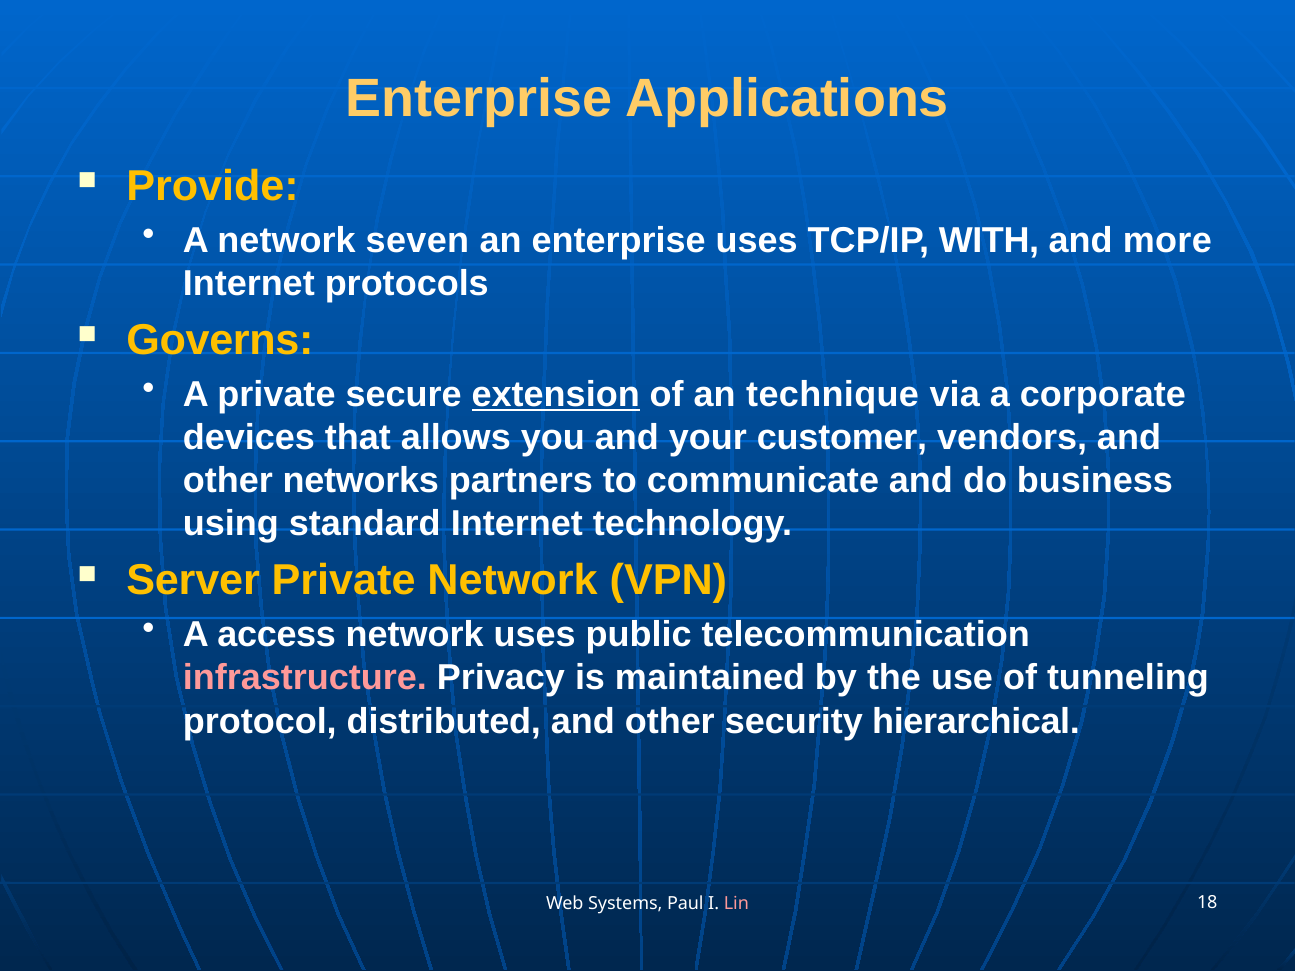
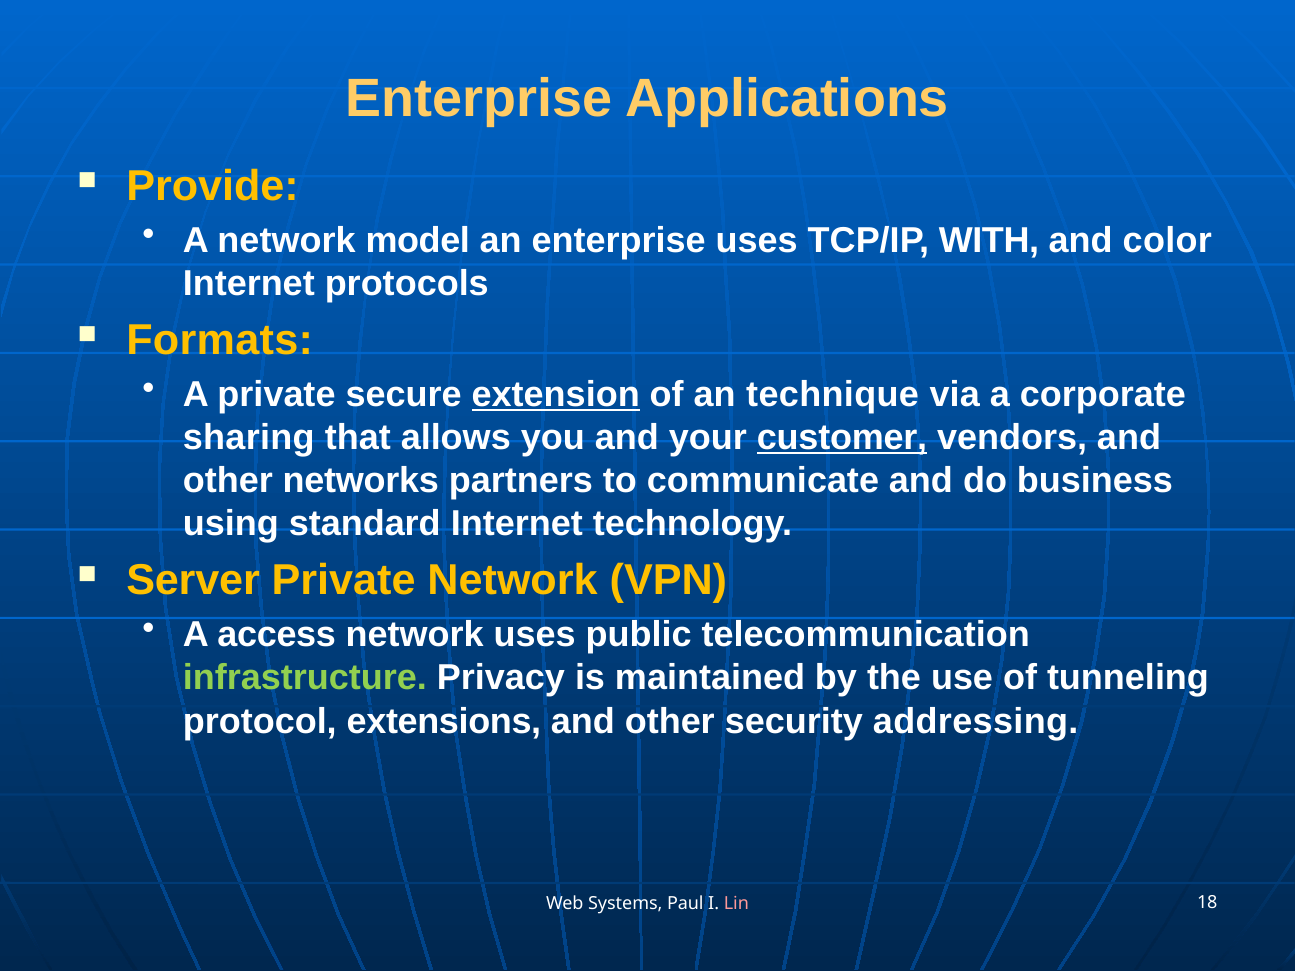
seven: seven -> model
more: more -> color
Governs: Governs -> Formats
devices: devices -> sharing
customer underline: none -> present
infrastructure colour: pink -> light green
distributed: distributed -> extensions
hierarchical: hierarchical -> addressing
